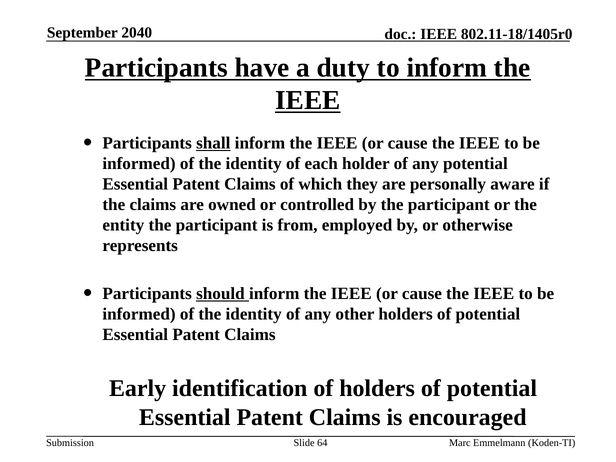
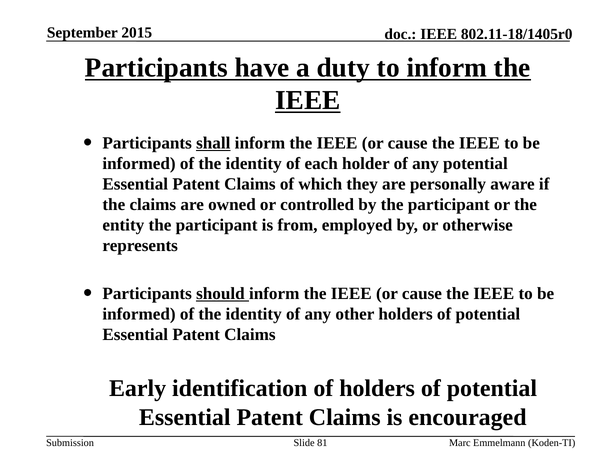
2040: 2040 -> 2015
64: 64 -> 81
